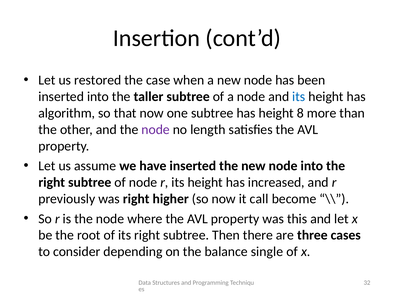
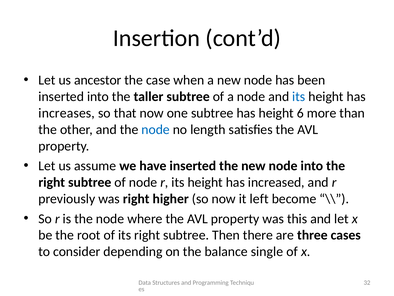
restored: restored -> ancestor
algorithm: algorithm -> increases
8: 8 -> 6
node at (156, 129) colour: purple -> blue
call: call -> left
